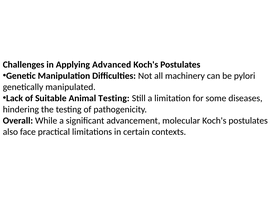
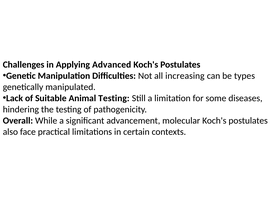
machinery: machinery -> increasing
pylori: pylori -> types
